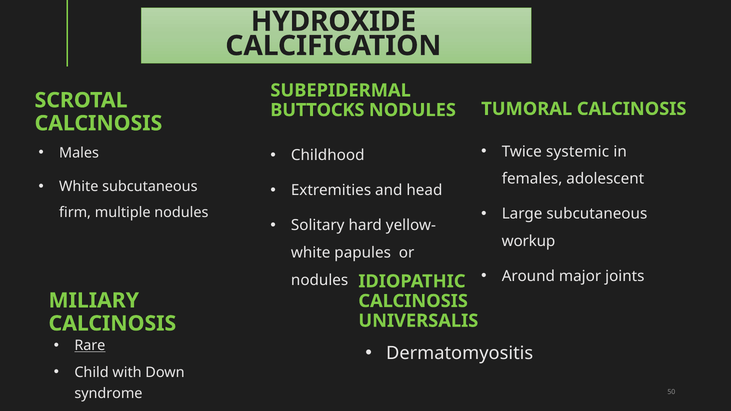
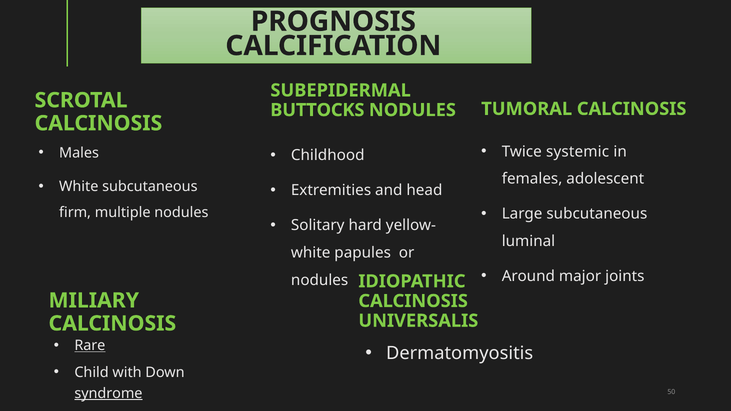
HYDROXIDE: HYDROXIDE -> PROGNOSIS
workup: workup -> luminal
syndrome underline: none -> present
